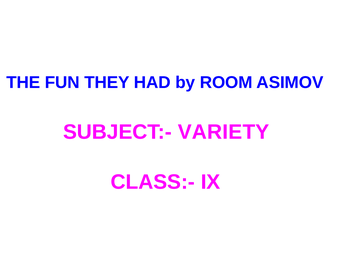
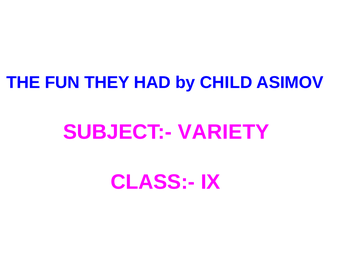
ROOM: ROOM -> CHILD
